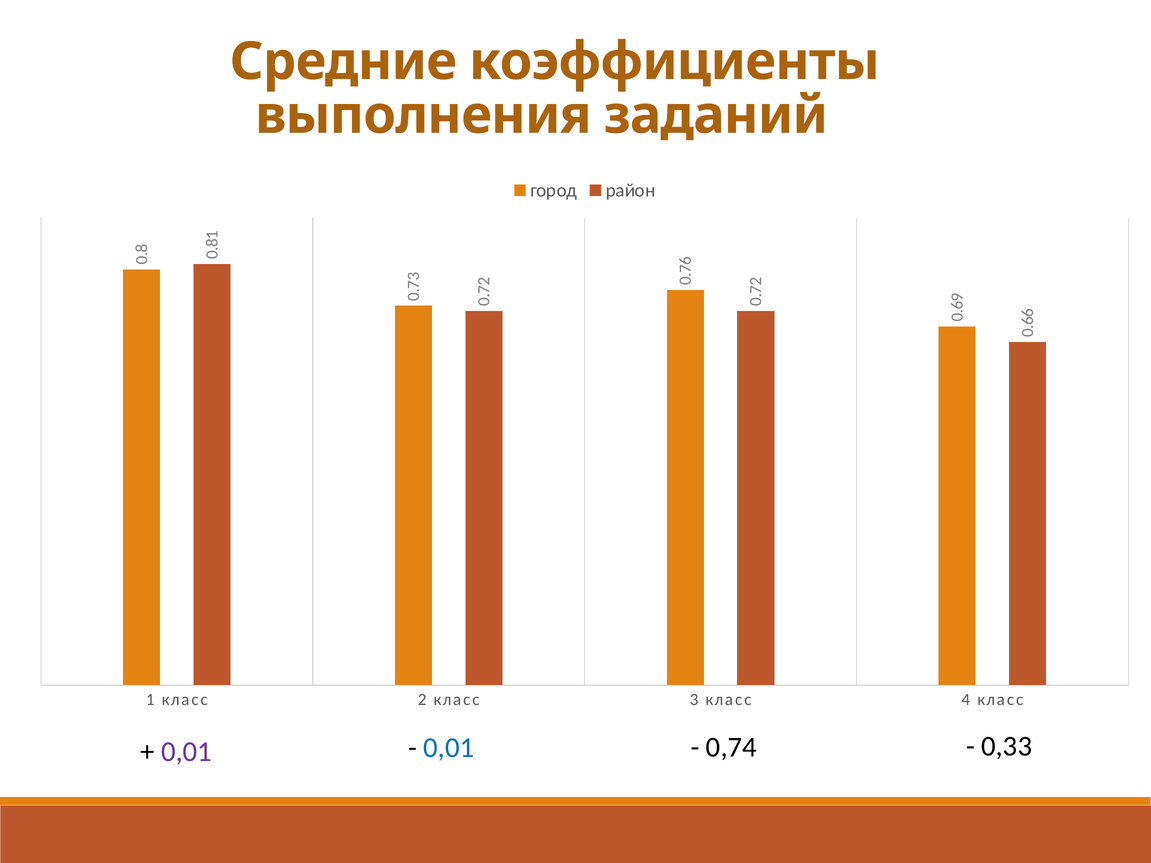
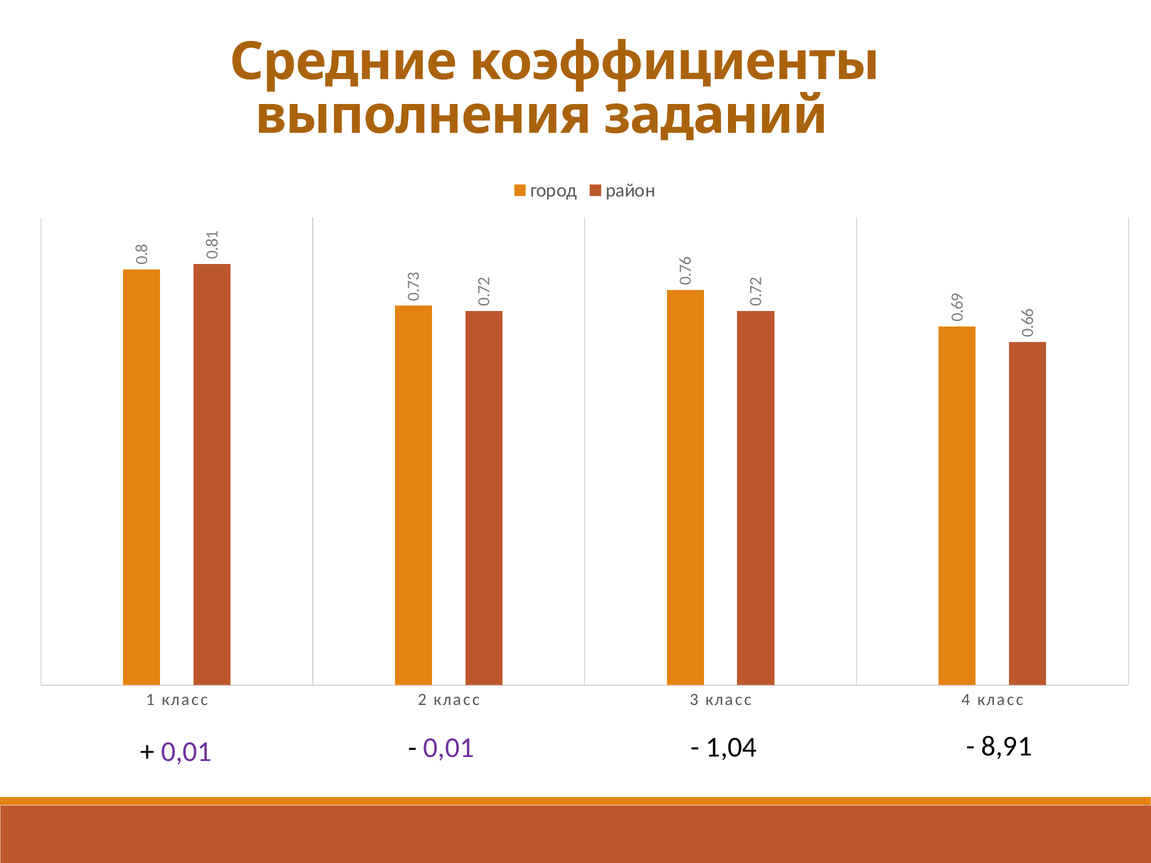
0,74: 0,74 -> 1,04
0,01 at (449, 748) colour: blue -> purple
0,33: 0,33 -> 8,91
